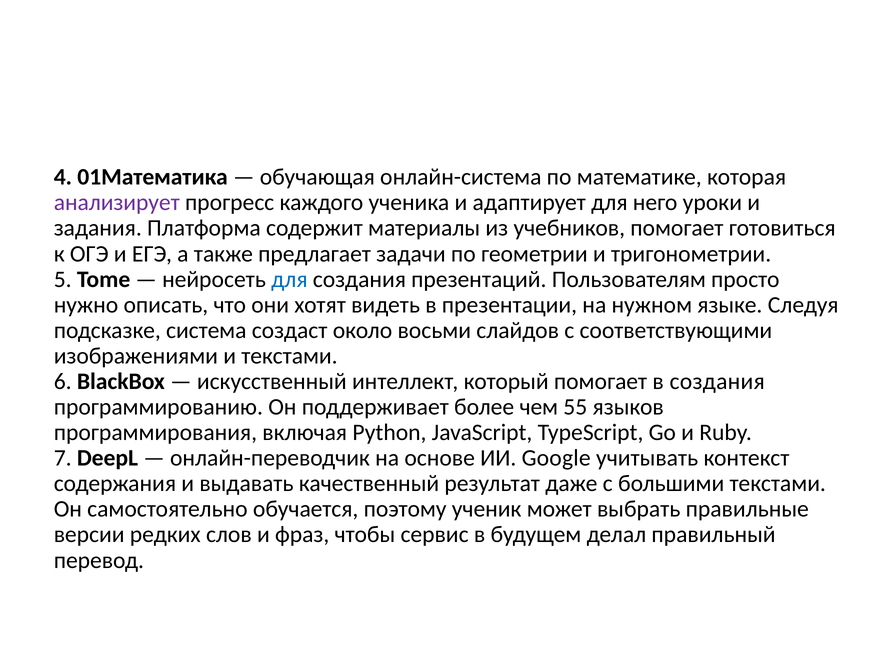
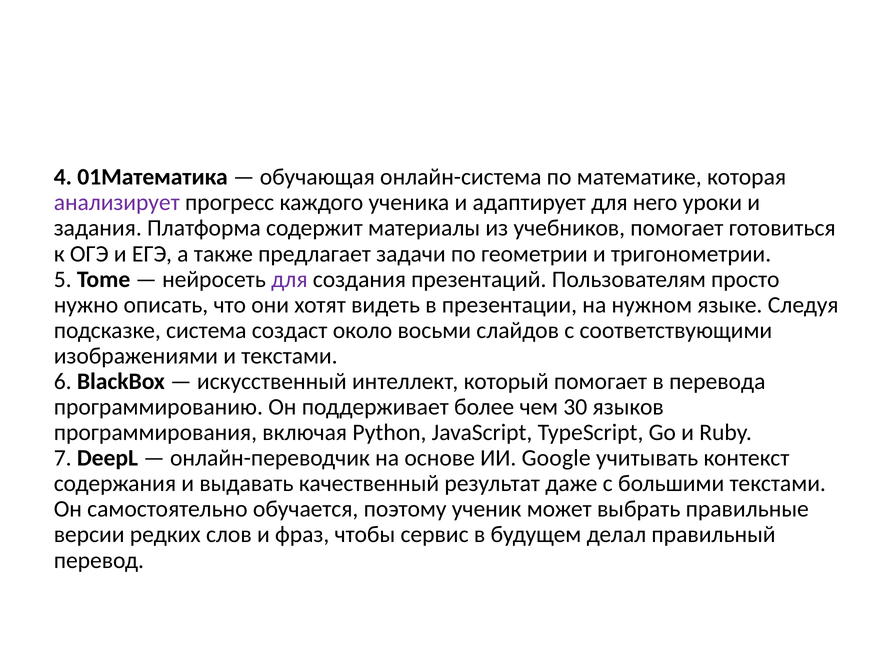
для at (289, 279) colour: blue -> purple
в создания: создания -> перевода
55: 55 -> 30
